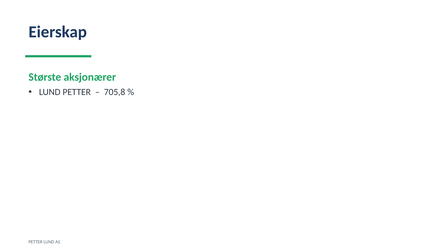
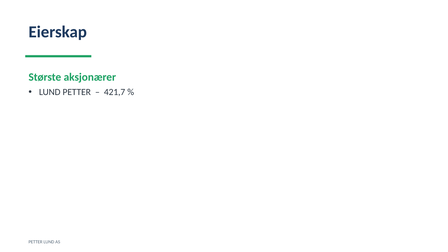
705,8: 705,8 -> 421,7
